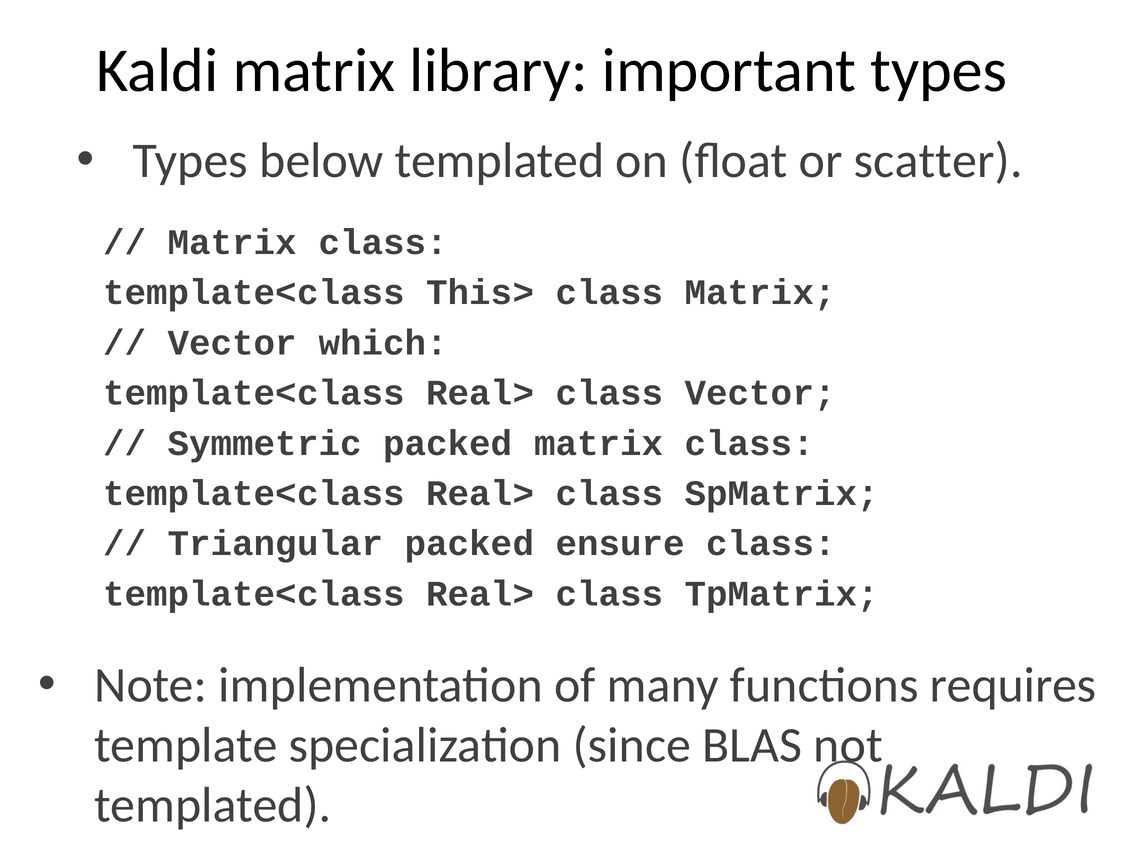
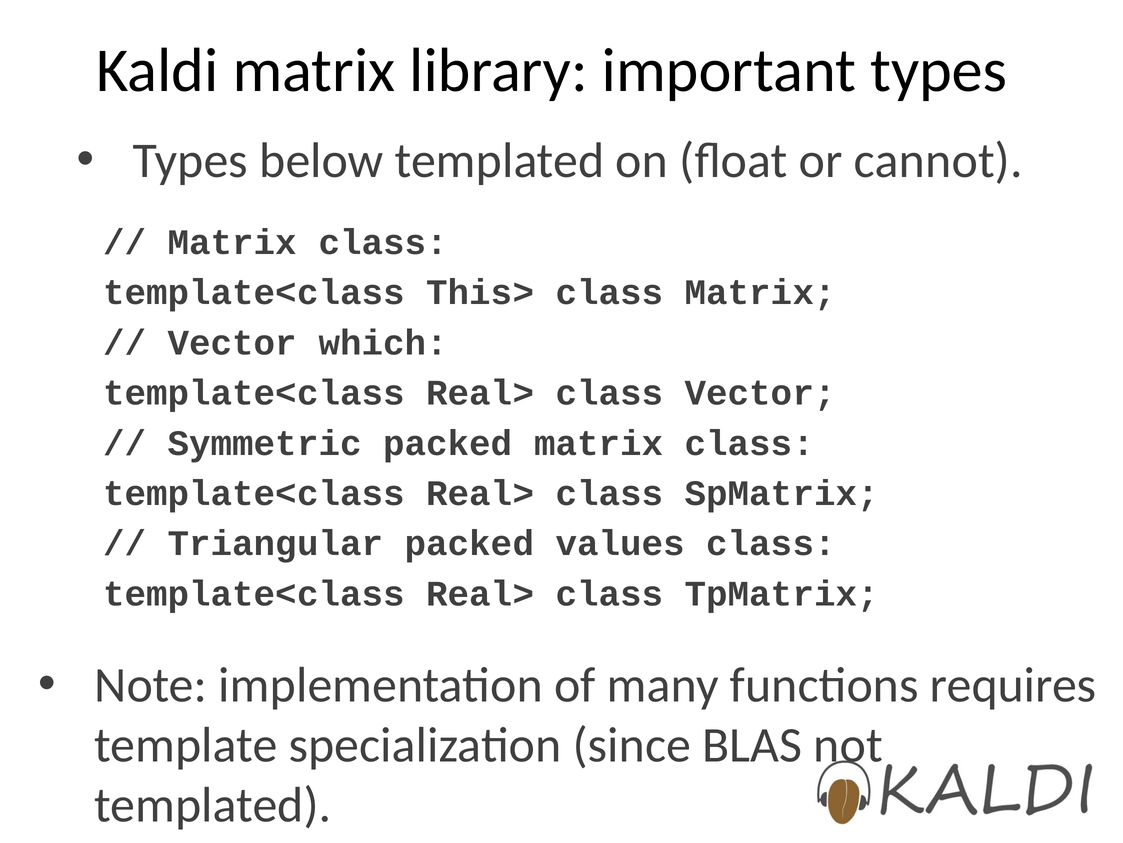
scatter: scatter -> cannot
ensure: ensure -> values
